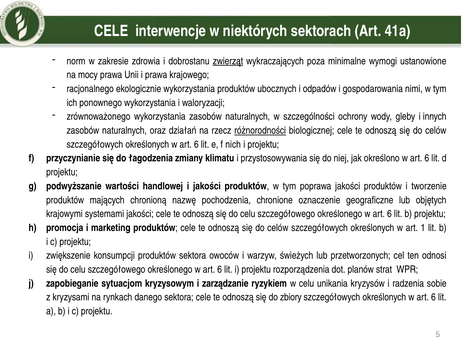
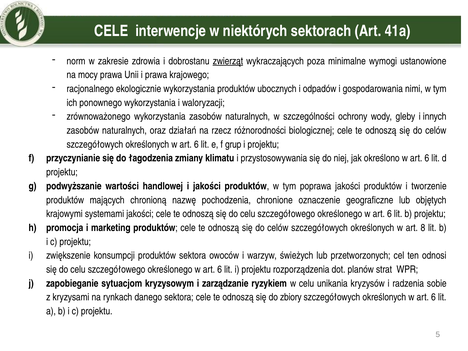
różnorodności underline: present -> none
nich: nich -> grup
1: 1 -> 8
